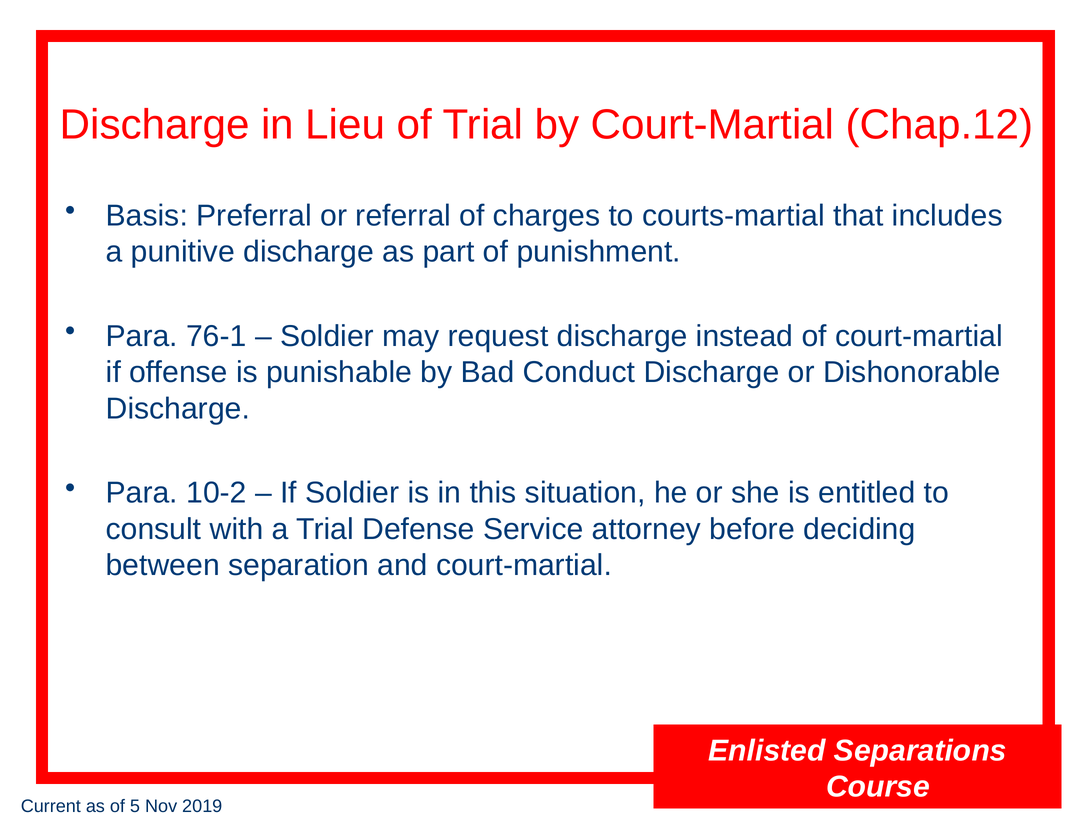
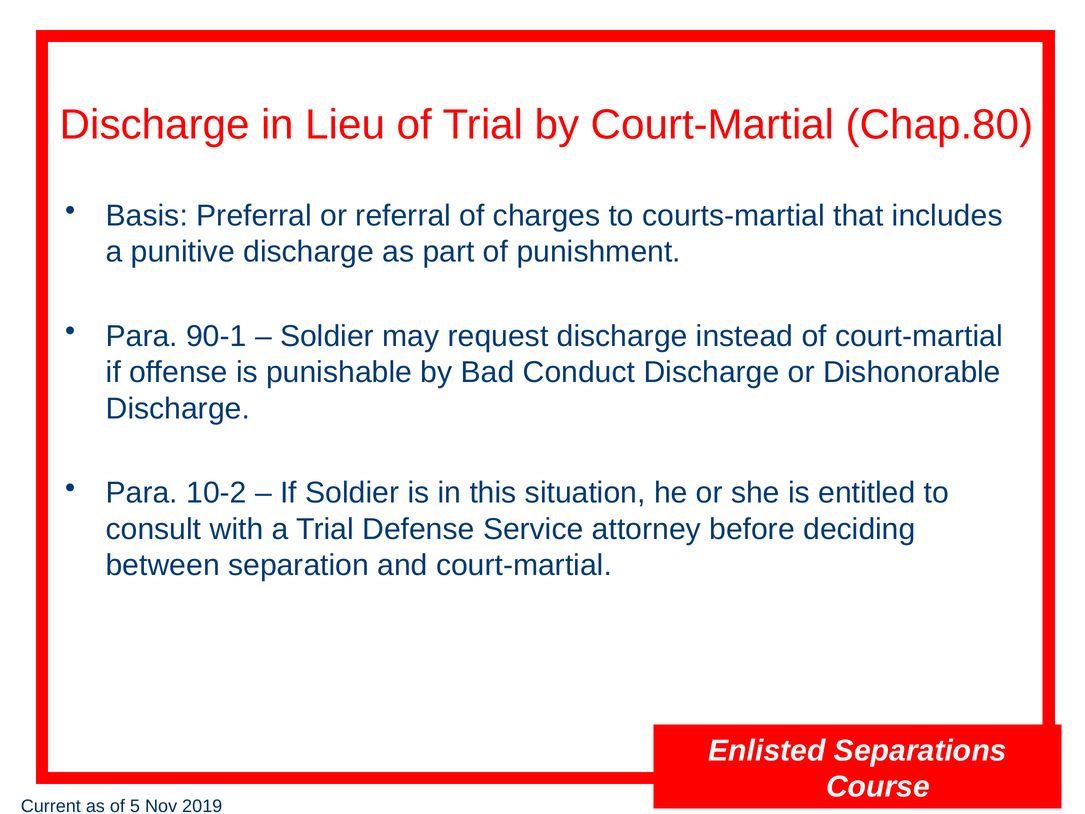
Chap.12: Chap.12 -> Chap.80
76-1: 76-1 -> 90-1
